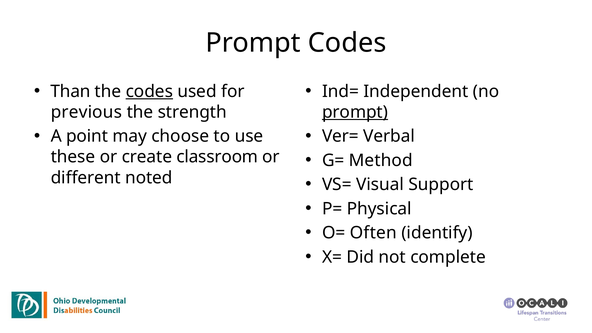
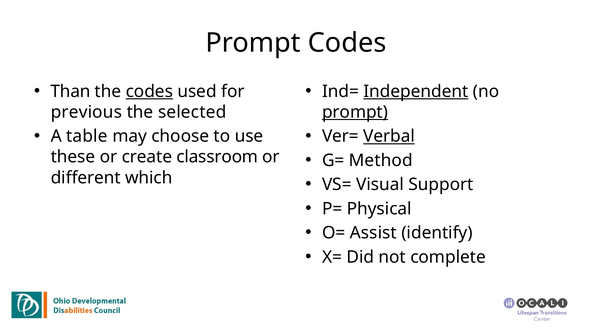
Independent underline: none -> present
strength: strength -> selected
point: point -> table
Verbal underline: none -> present
noted: noted -> which
Often: Often -> Assist
